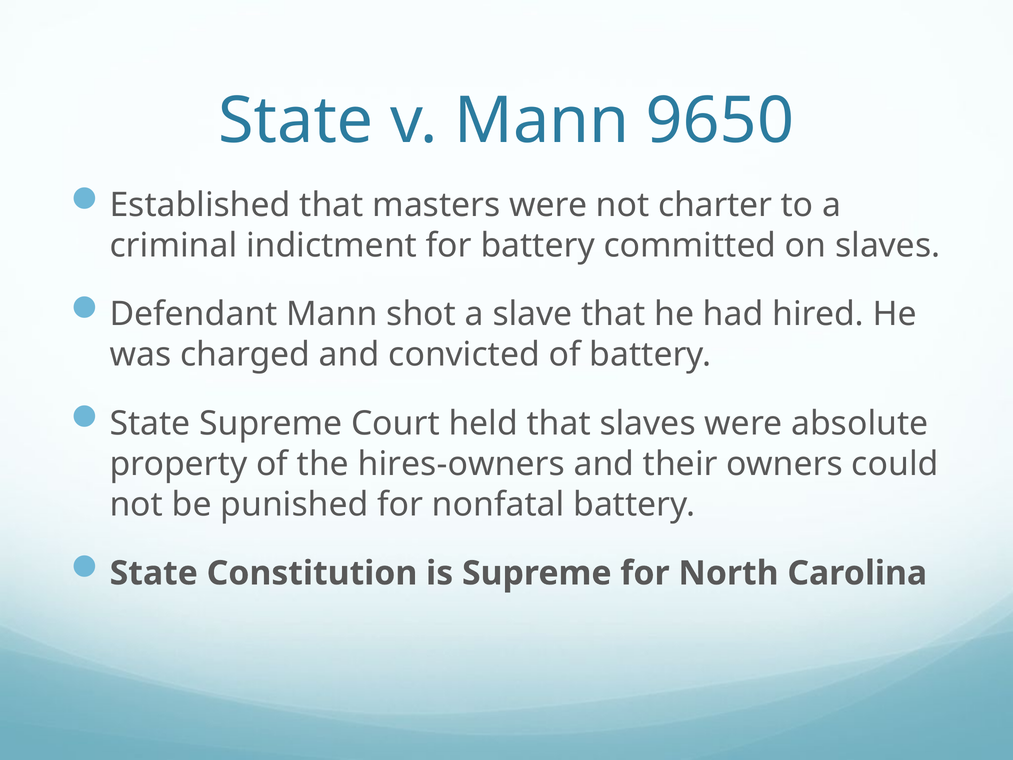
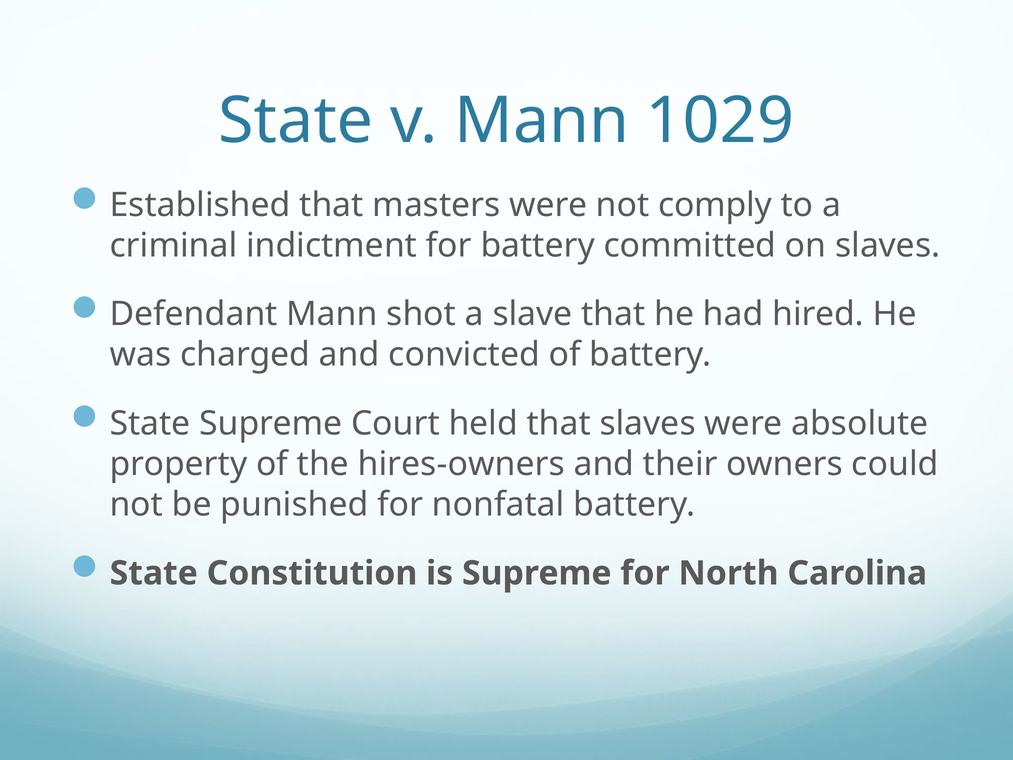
9650: 9650 -> 1029
charter: charter -> comply
